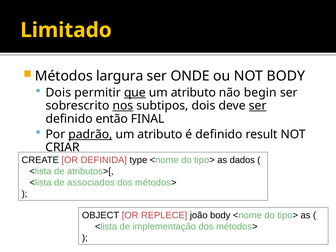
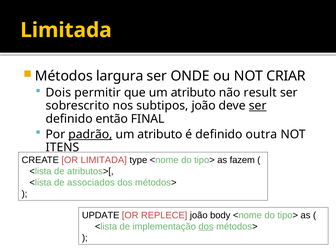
Limitado at (66, 30): Limitado -> Limitada
NOT BODY: BODY -> CRIAR
que underline: present -> none
begin: begin -> result
nos underline: present -> none
subtipos dois: dois -> joão
result: result -> outra
CRIAR: CRIAR -> ITENS
OR DEFINIDA: DEFINIDA -> LIMITADA
dados: dados -> fazem
OBJECT: OBJECT -> UPDATE
dos at (206, 226) underline: none -> present
